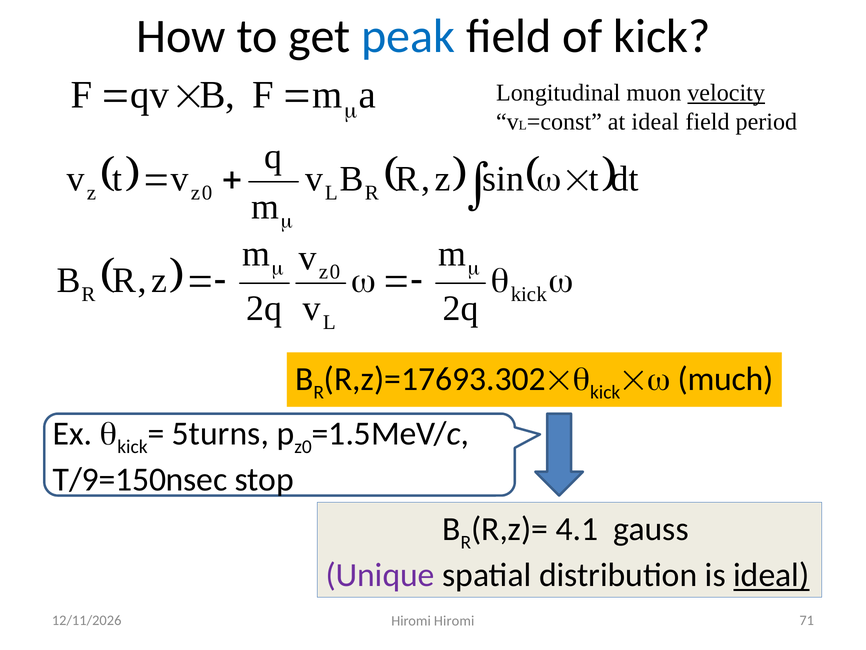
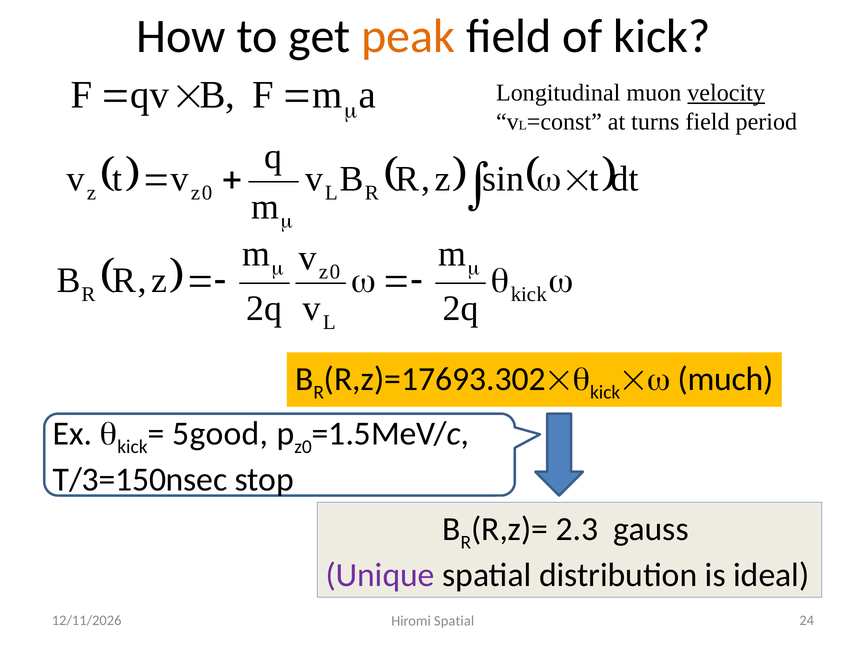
peak colour: blue -> orange
at ideal: ideal -> turns
5turns: 5turns -> 5good
T/9=150nsec: T/9=150nsec -> T/3=150nsec
4.1: 4.1 -> 2.3
ideal at (771, 575) underline: present -> none
71: 71 -> 24
Hiromi Hiromi: Hiromi -> Spatial
